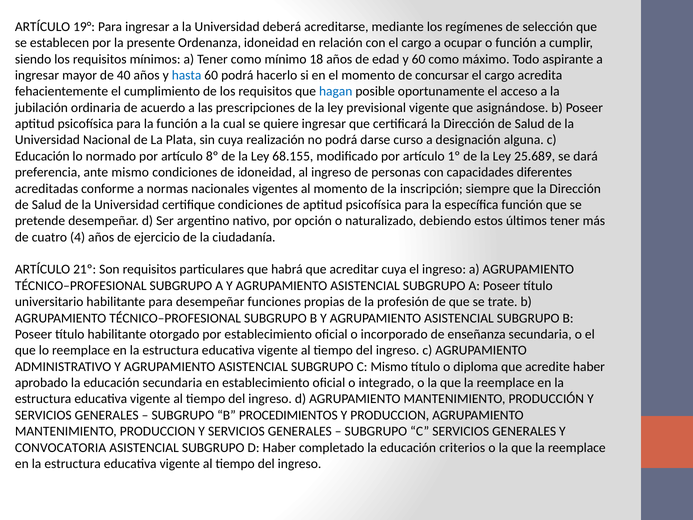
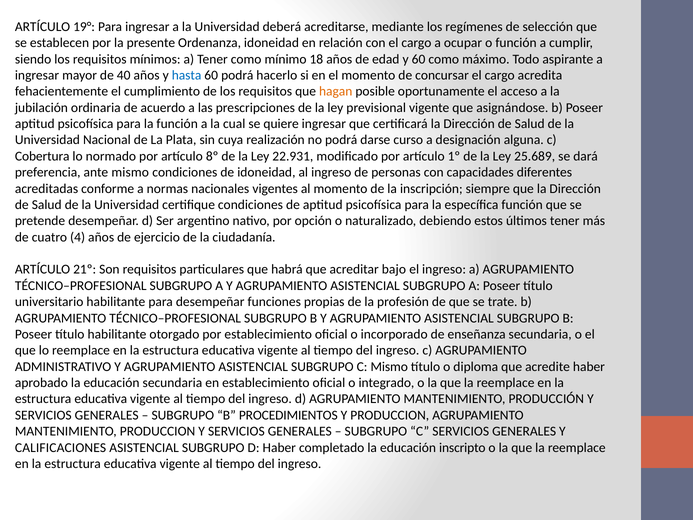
hagan colour: blue -> orange
Educación at (42, 156): Educación -> Cobertura
68.155: 68.155 -> 22.931
acreditar cuya: cuya -> bajo
CONVOCATORIA: CONVOCATORIA -> CALIFICACIONES
criterios: criterios -> inscripto
